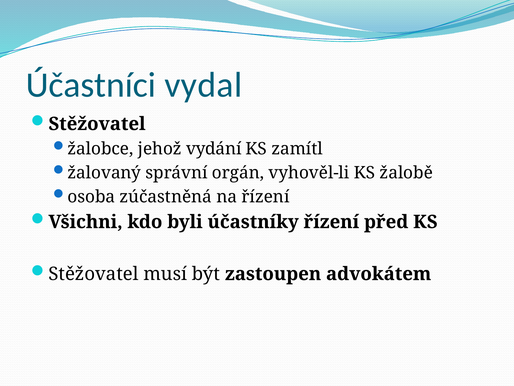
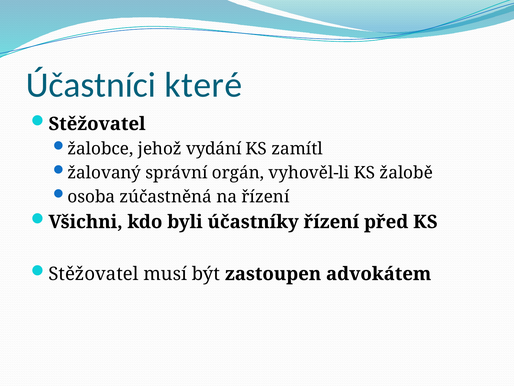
vydal: vydal -> které
